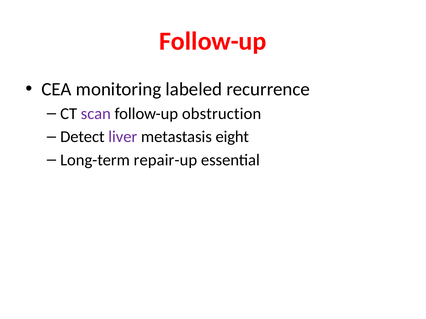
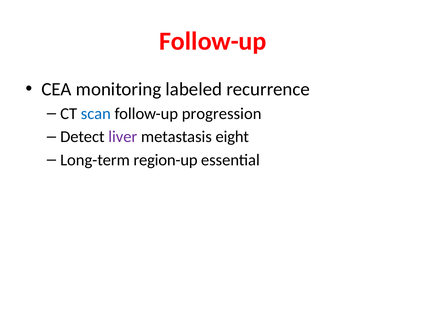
scan colour: purple -> blue
obstruction: obstruction -> progression
repair-up: repair-up -> region-up
